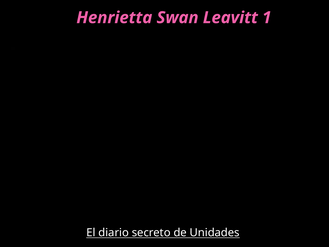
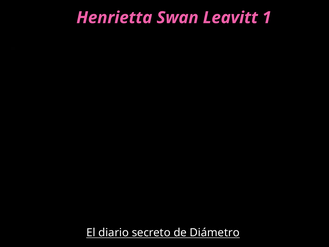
Unidades: Unidades -> Diámetro
